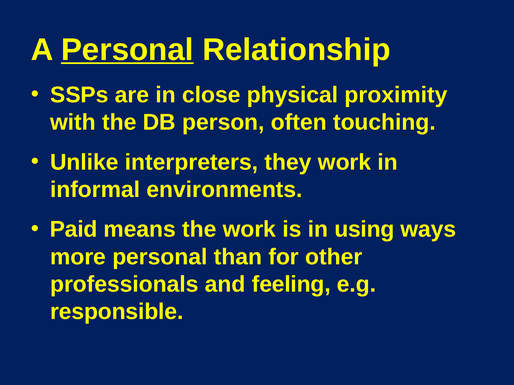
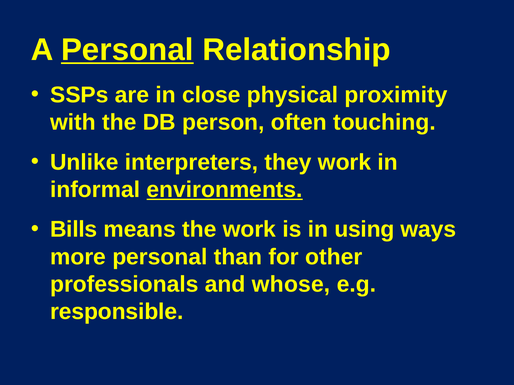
environments underline: none -> present
Paid: Paid -> Bills
feeling: feeling -> whose
